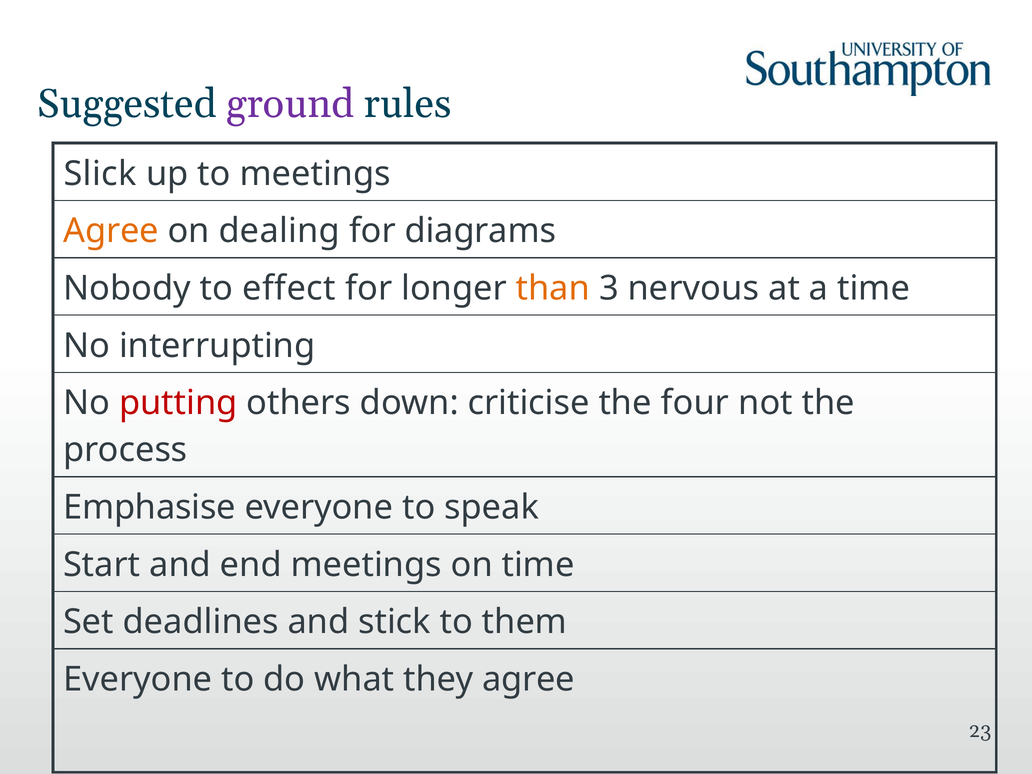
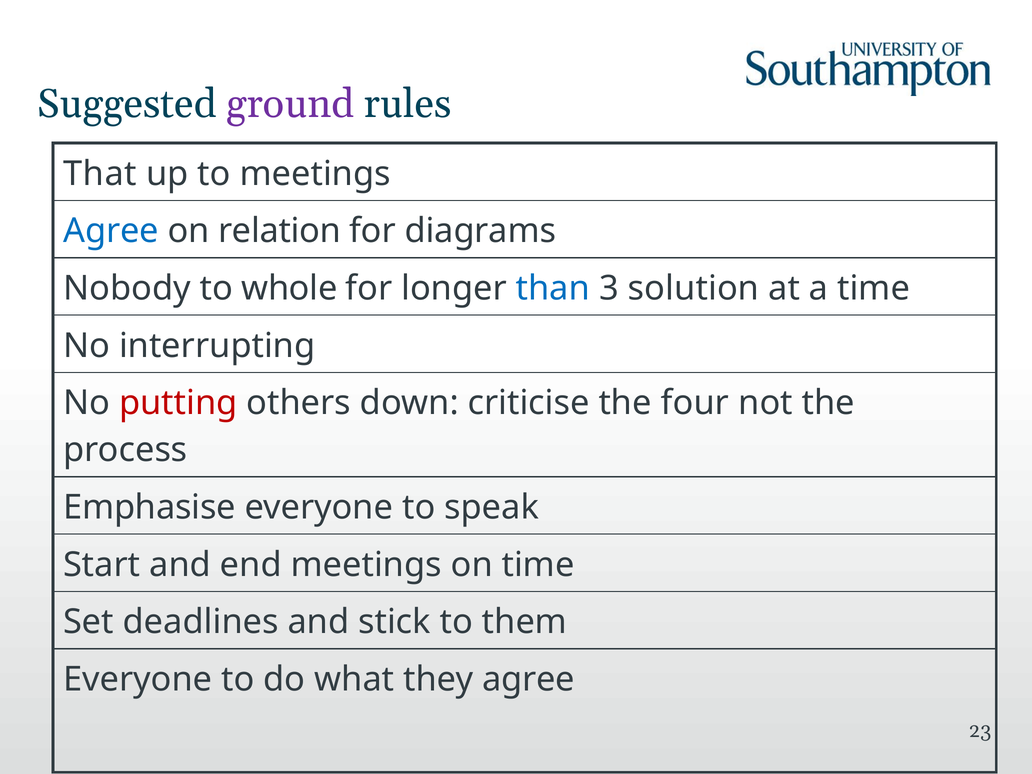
Slick: Slick -> That
Agree at (111, 231) colour: orange -> blue
dealing: dealing -> relation
effect: effect -> whole
than colour: orange -> blue
nervous: nervous -> solution
